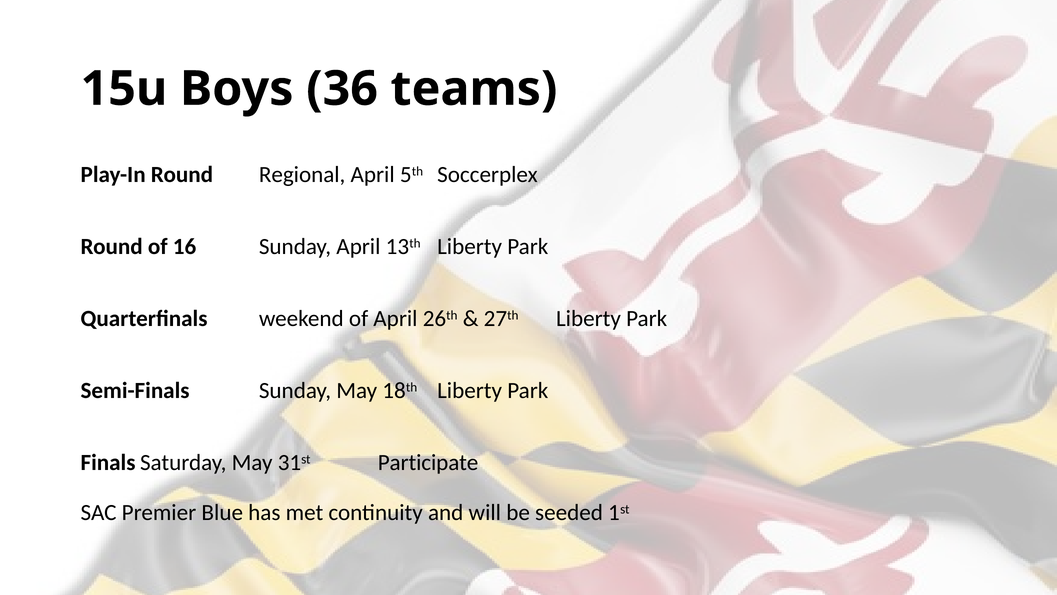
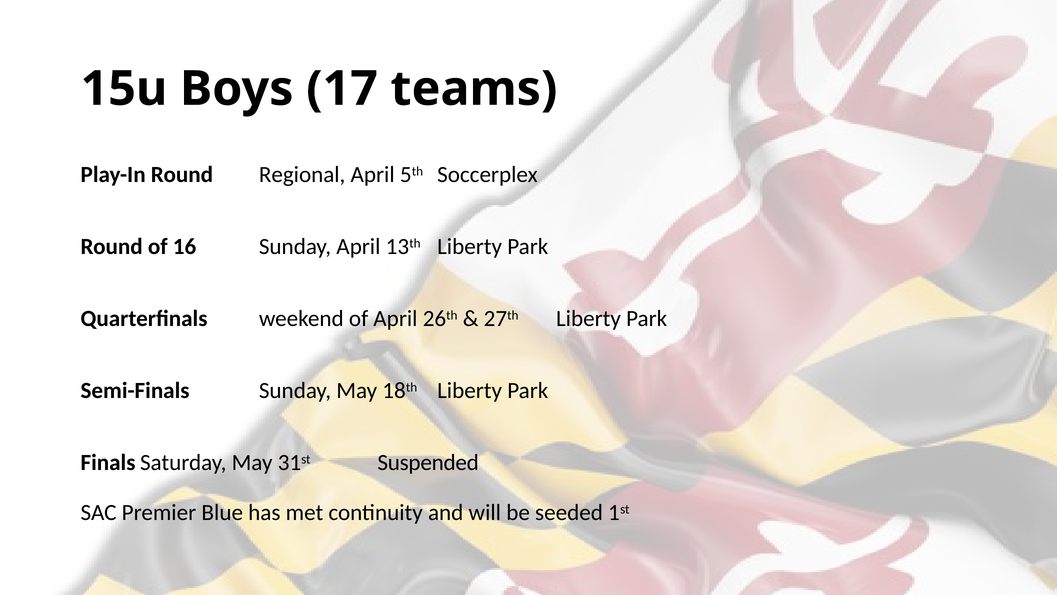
36: 36 -> 17
Participate: Participate -> Suspended
